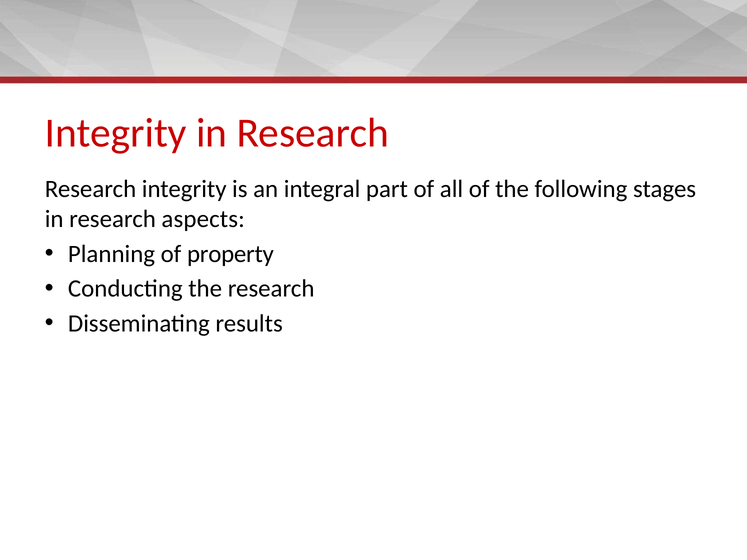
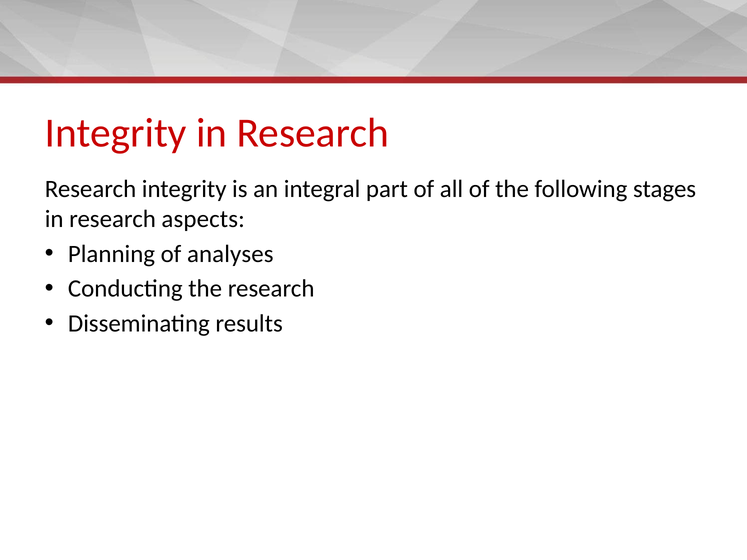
property: property -> analyses
